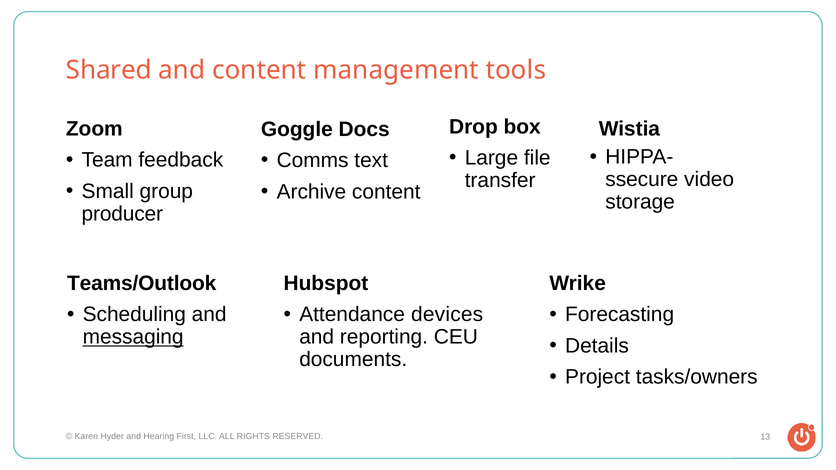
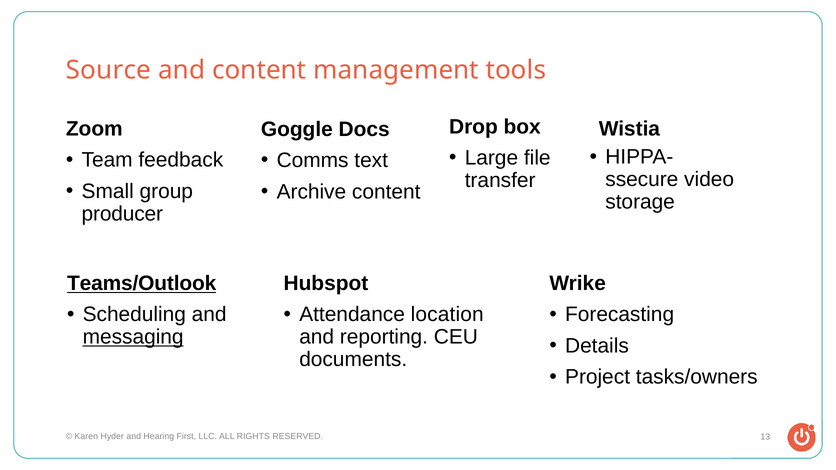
Shared: Shared -> Source
Teams/Outlook underline: none -> present
devices: devices -> location
